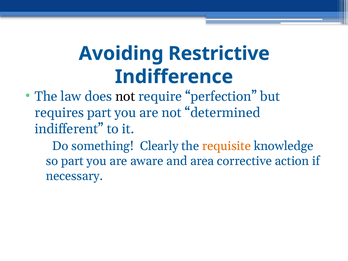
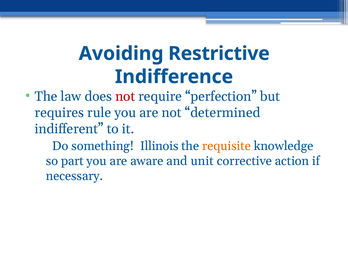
not at (125, 96) colour: black -> red
requires part: part -> rule
Clearly: Clearly -> Illinois
area: area -> unit
